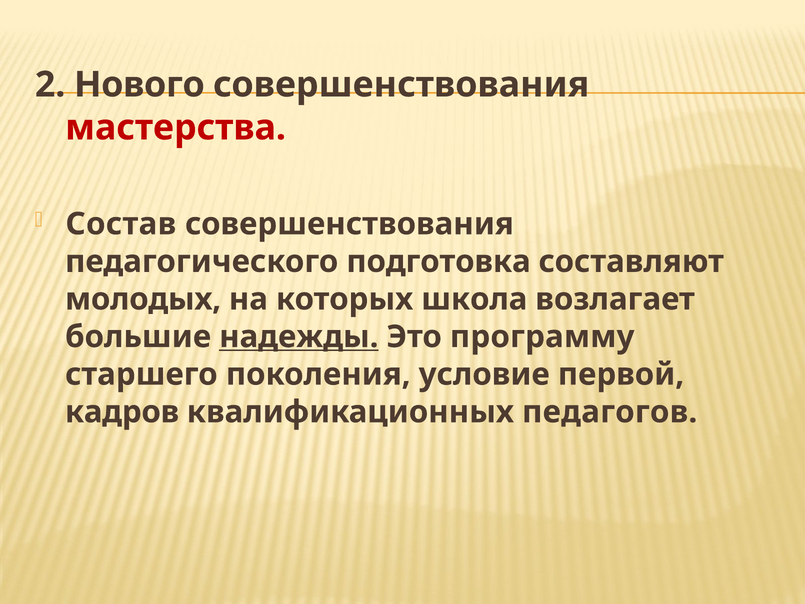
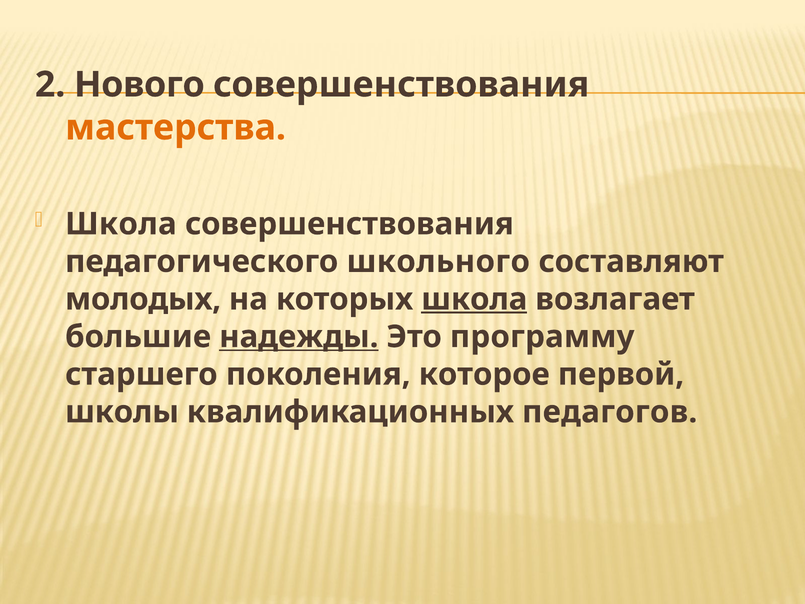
мастерства colour: red -> orange
Состав at (121, 224): Состав -> Школа
подготовка: подготовка -> школьного
школа at (474, 299) underline: none -> present
условие: условие -> которое
кадров: кадров -> школы
